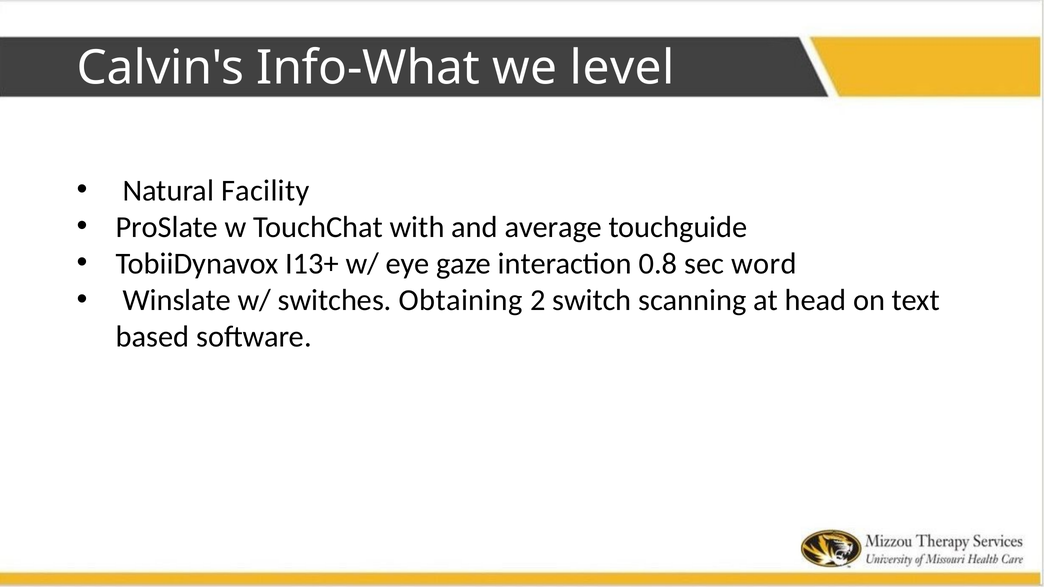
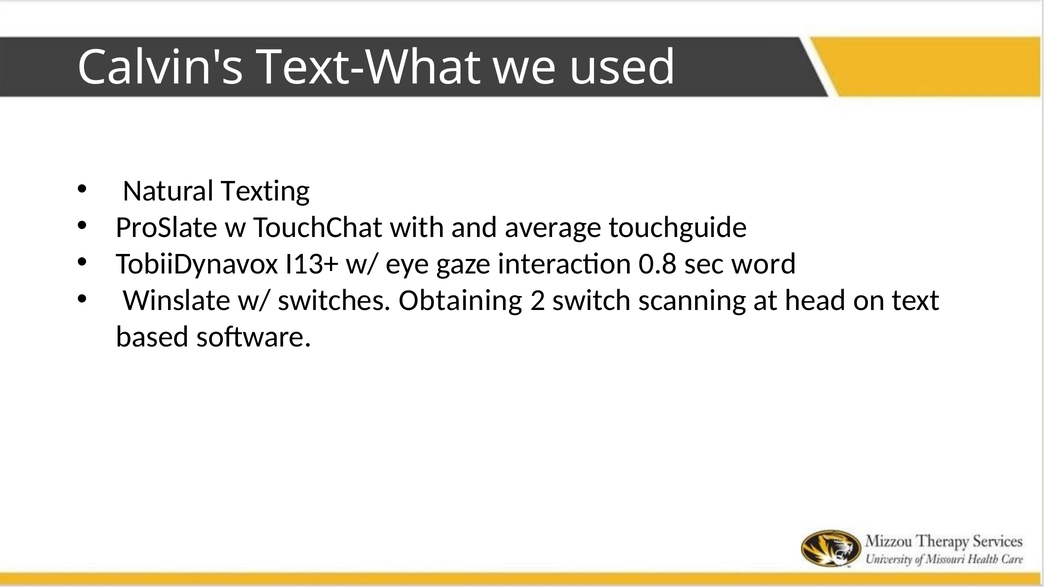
Info-What: Info-What -> Text-What
level: level -> used
Facility: Facility -> Texting
